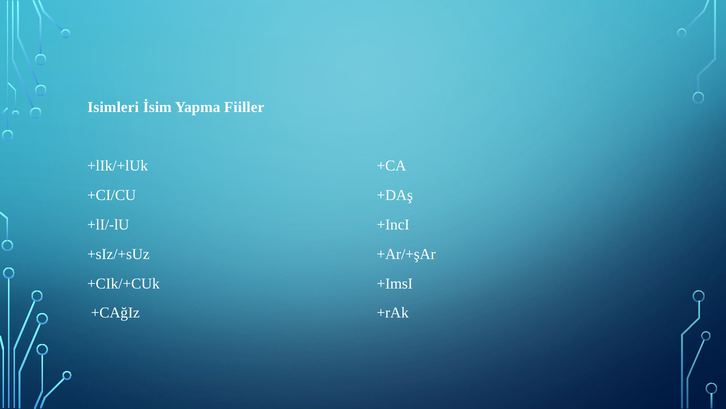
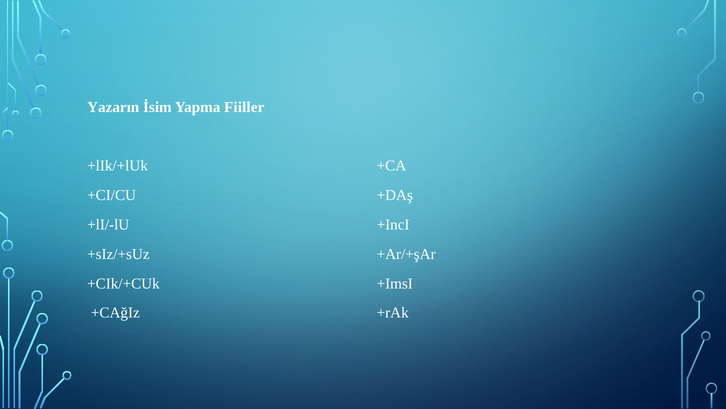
Isimleri: Isimleri -> Yazarın
